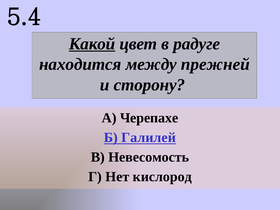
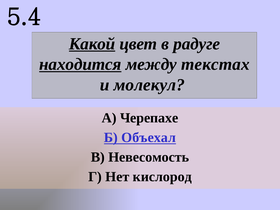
находится underline: none -> present
прежней: прежней -> текстах
сторону: сторону -> молекул
Галилей: Галилей -> Объехал
